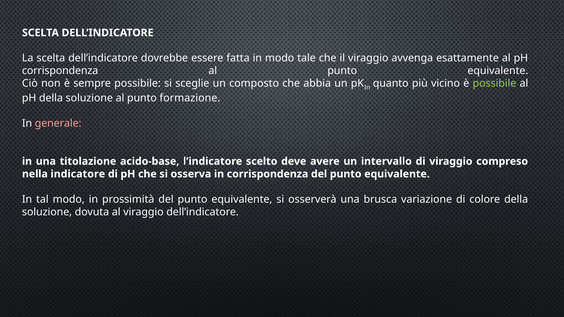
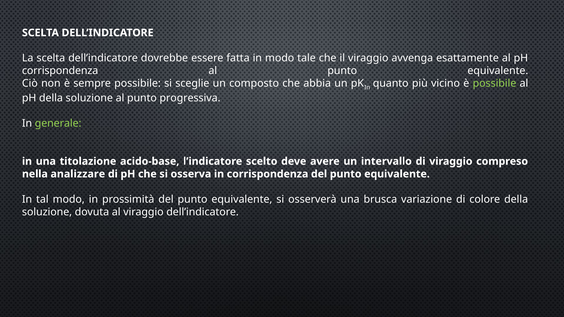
formazione: formazione -> progressiva
generale colour: pink -> light green
indicatore: indicatore -> analizzare
